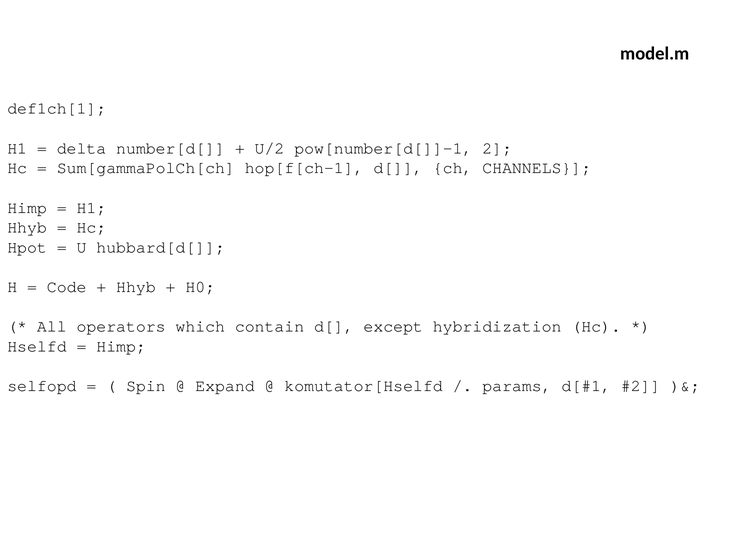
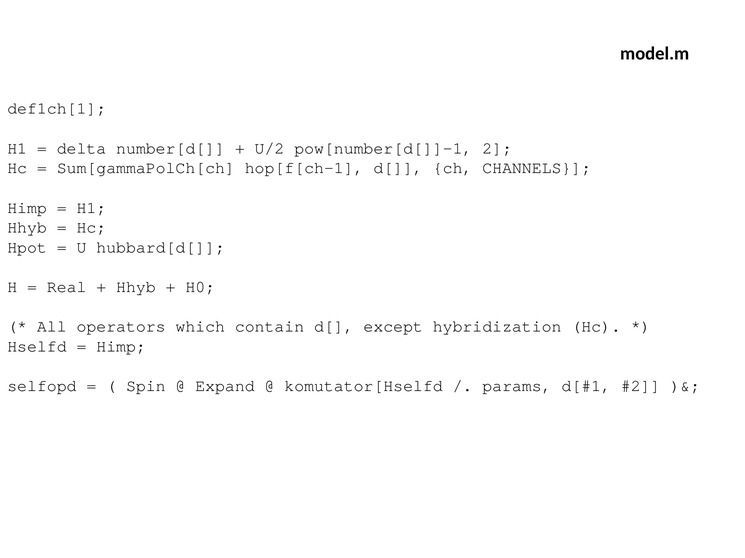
Code: Code -> Real
